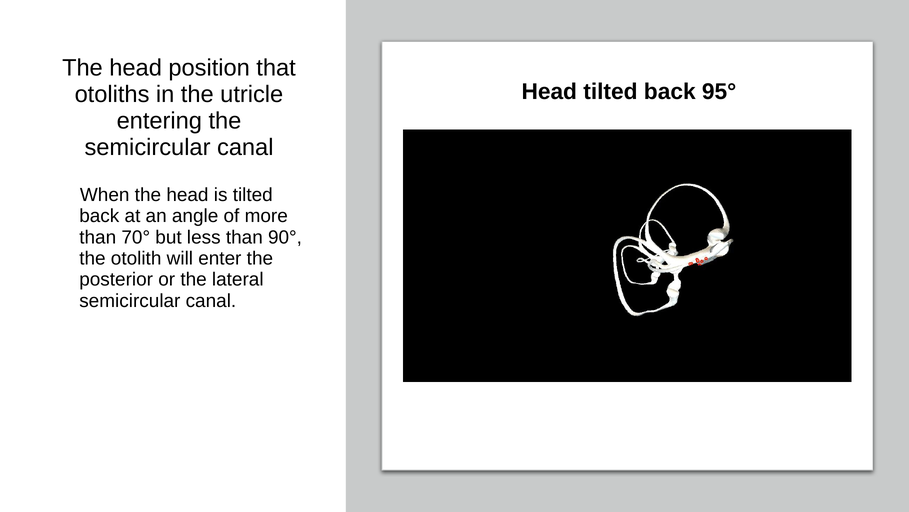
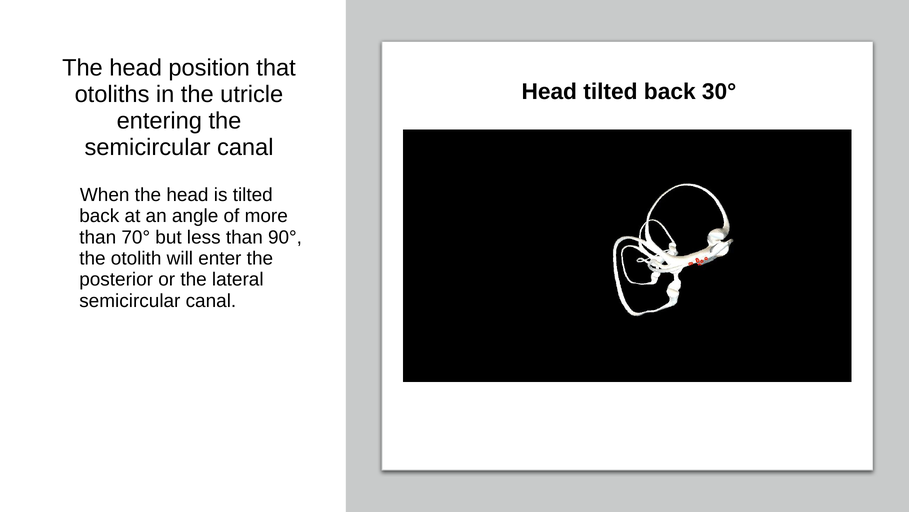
95°: 95° -> 30°
